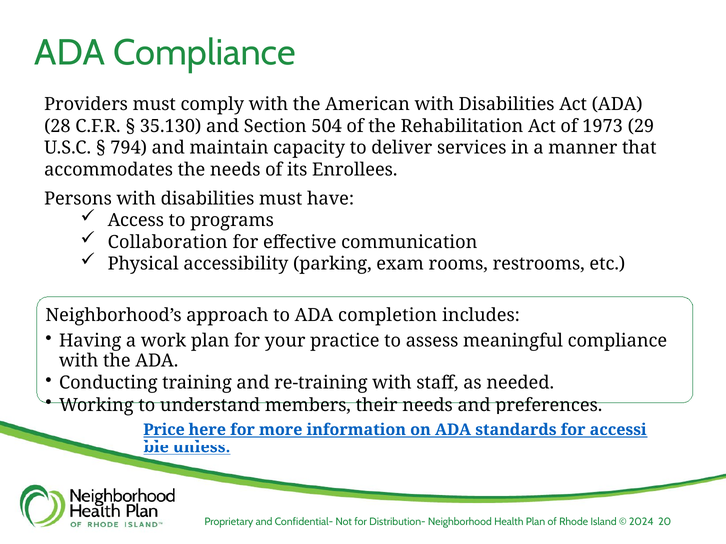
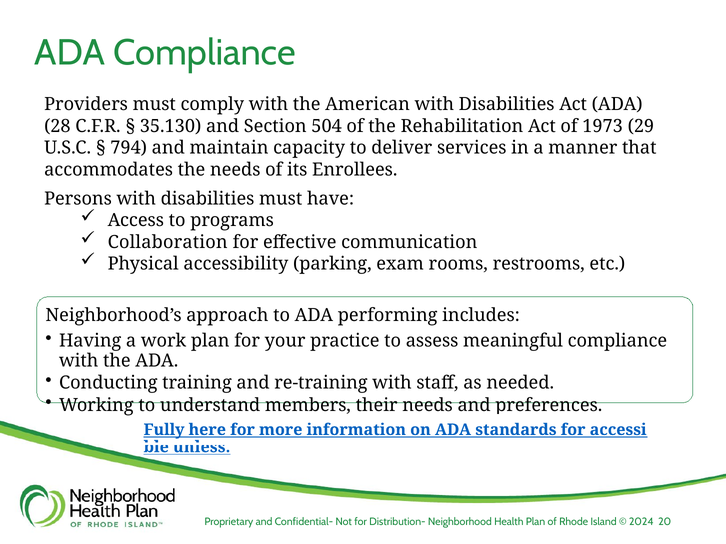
completion: completion -> performing
Price: Price -> Fully
